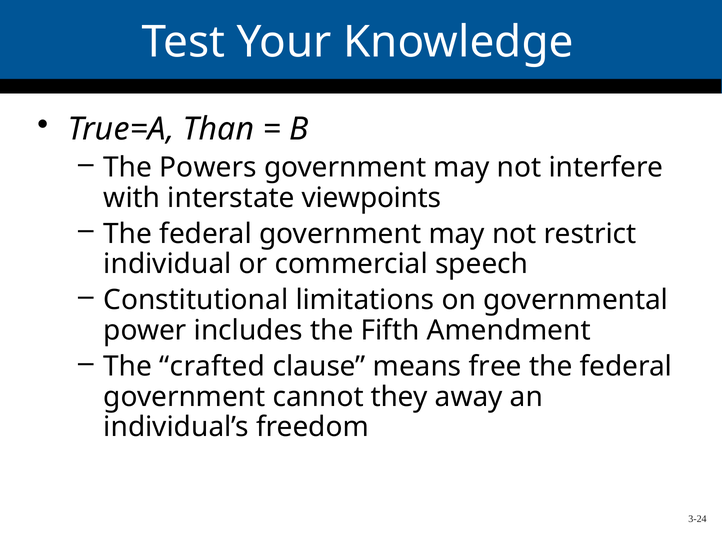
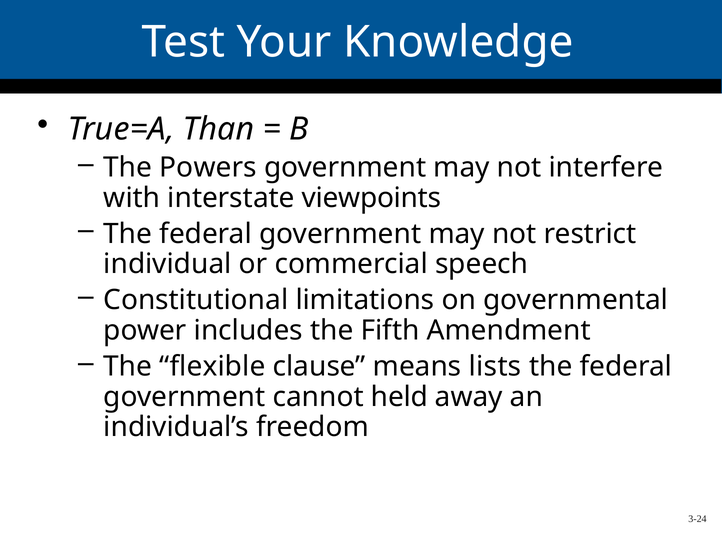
crafted: crafted -> flexible
free: free -> lists
they: they -> held
